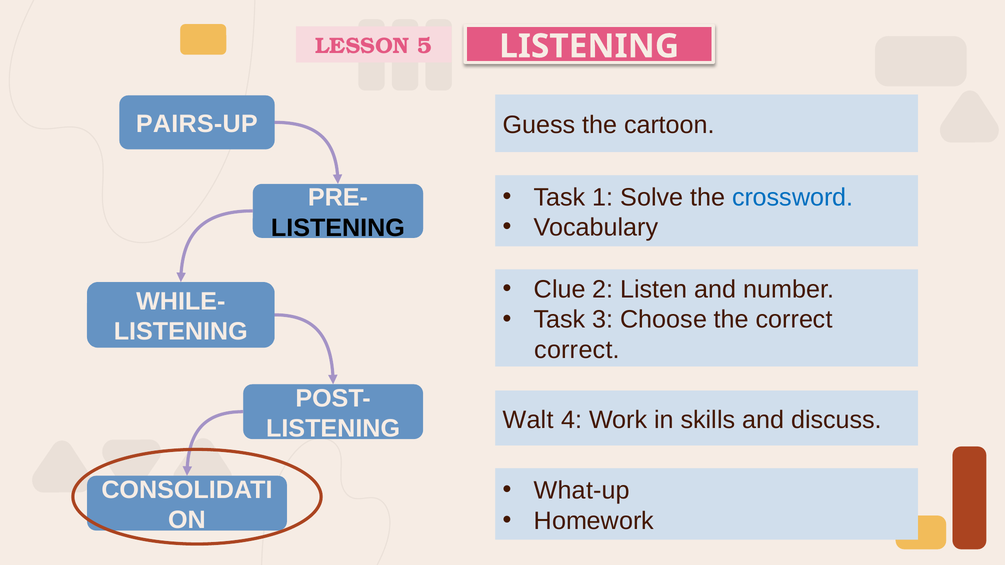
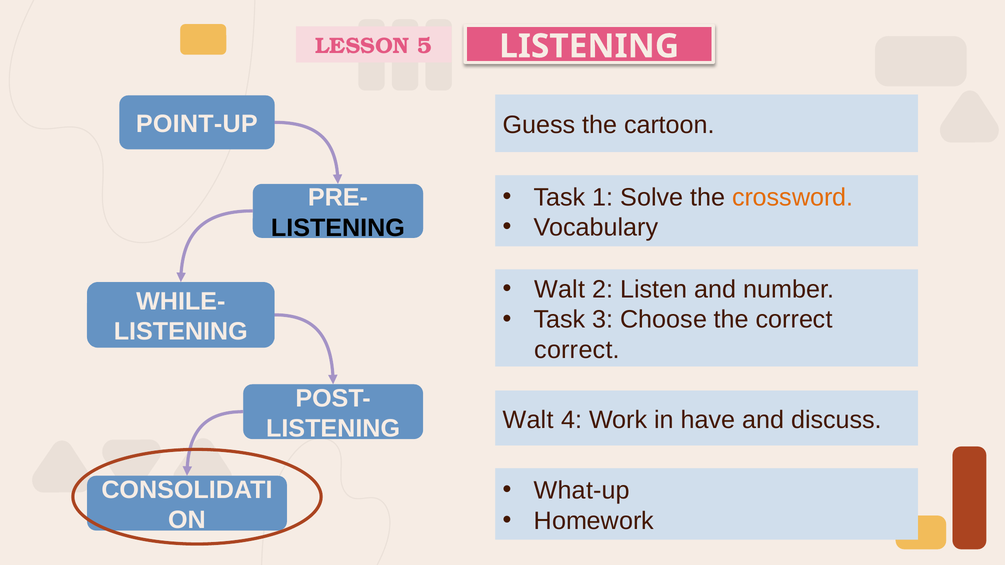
PAIRS-UP: PAIRS-UP -> POINT-UP
crossword colour: blue -> orange
Clue at (560, 290): Clue -> Walt
skills: skills -> have
